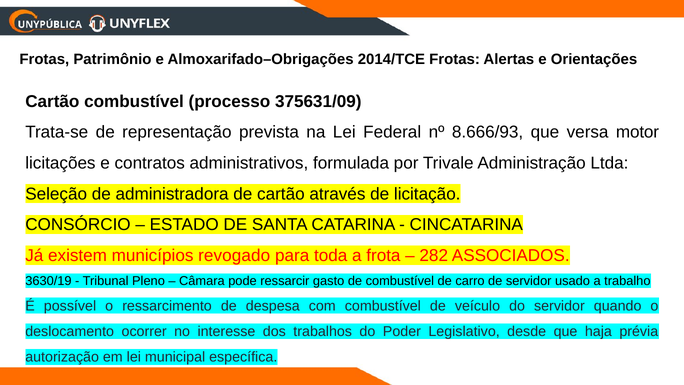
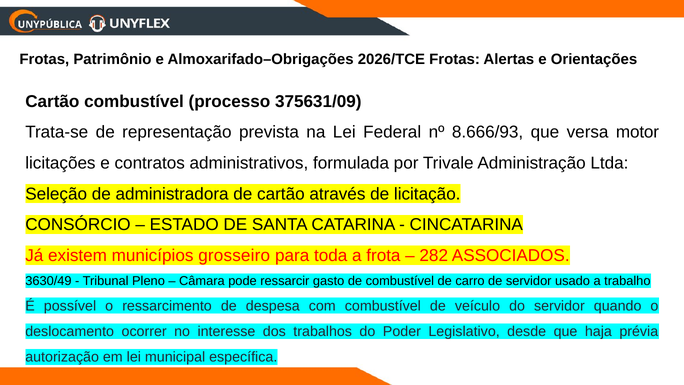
2014/TCE: 2014/TCE -> 2026/TCE
revogado: revogado -> grosseiro
3630/19: 3630/19 -> 3630/49
